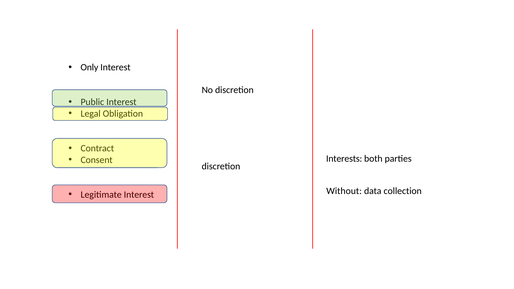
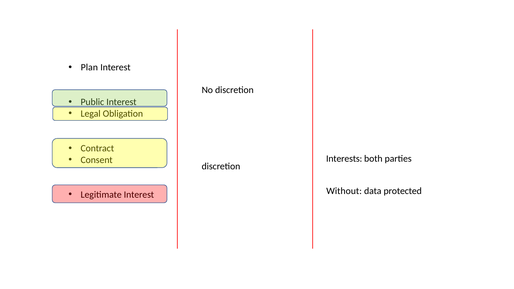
Only: Only -> Plan
collection: collection -> protected
